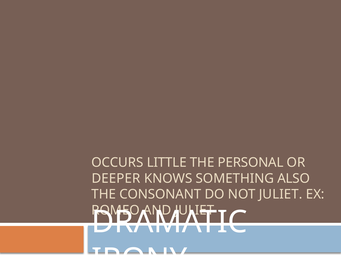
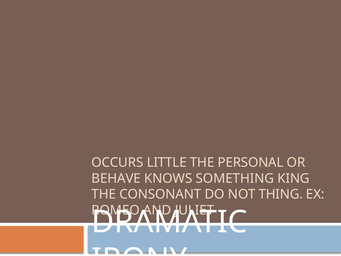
DEEPER: DEEPER -> BEHAVE
ALSO: ALSO -> KING
NOT JULIET: JULIET -> THING
